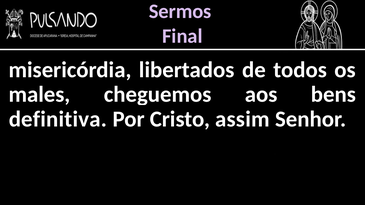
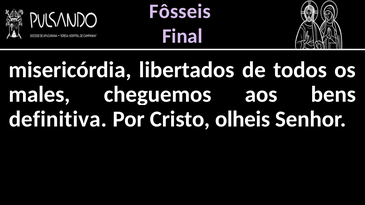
Sermos: Sermos -> Fôsseis
assim: assim -> olheis
